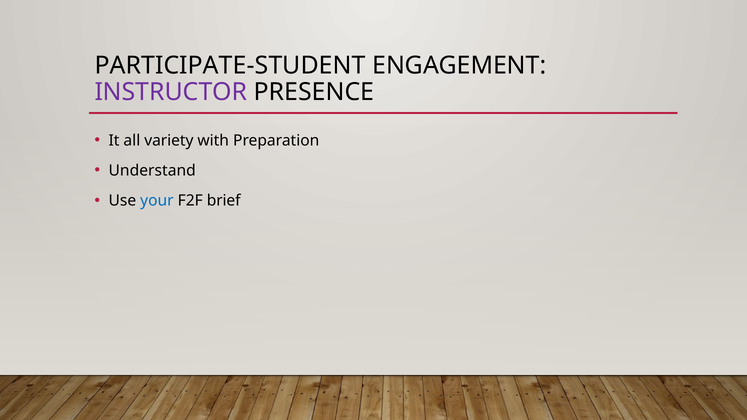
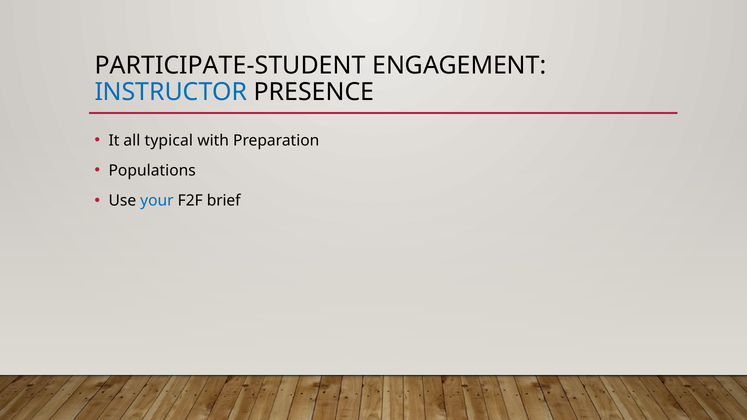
INSTRUCTOR colour: purple -> blue
variety: variety -> typical
Understand: Understand -> Populations
